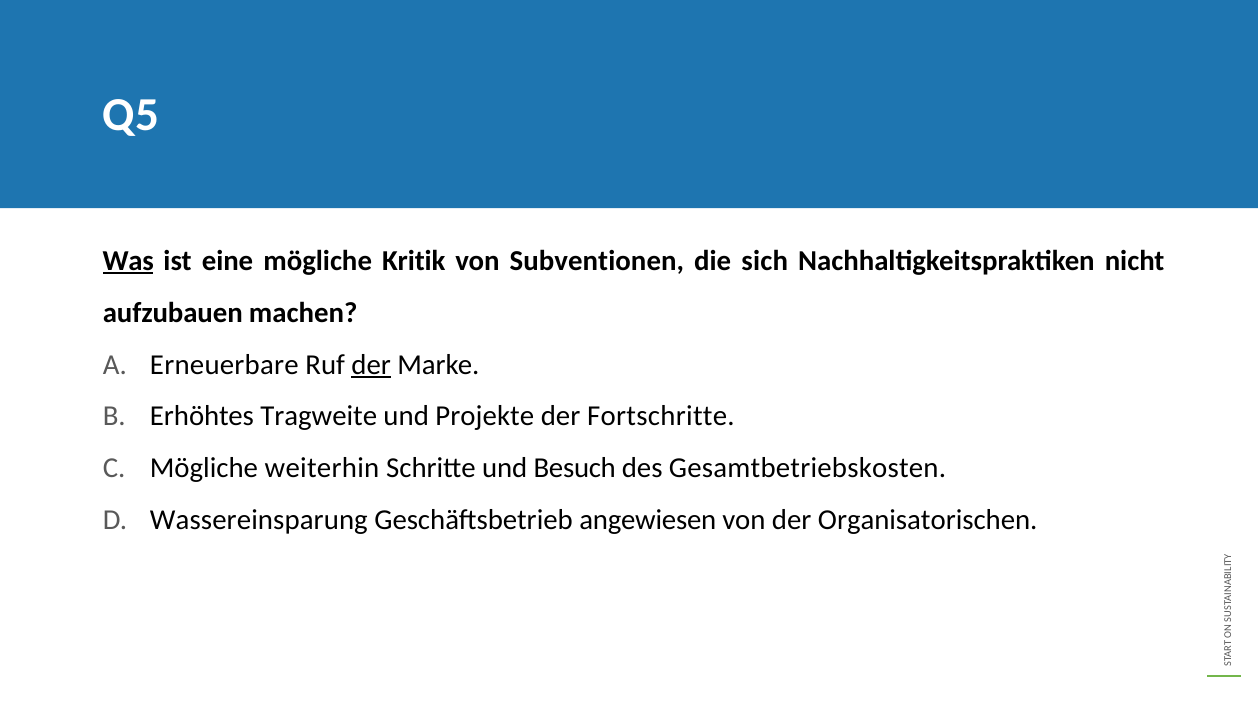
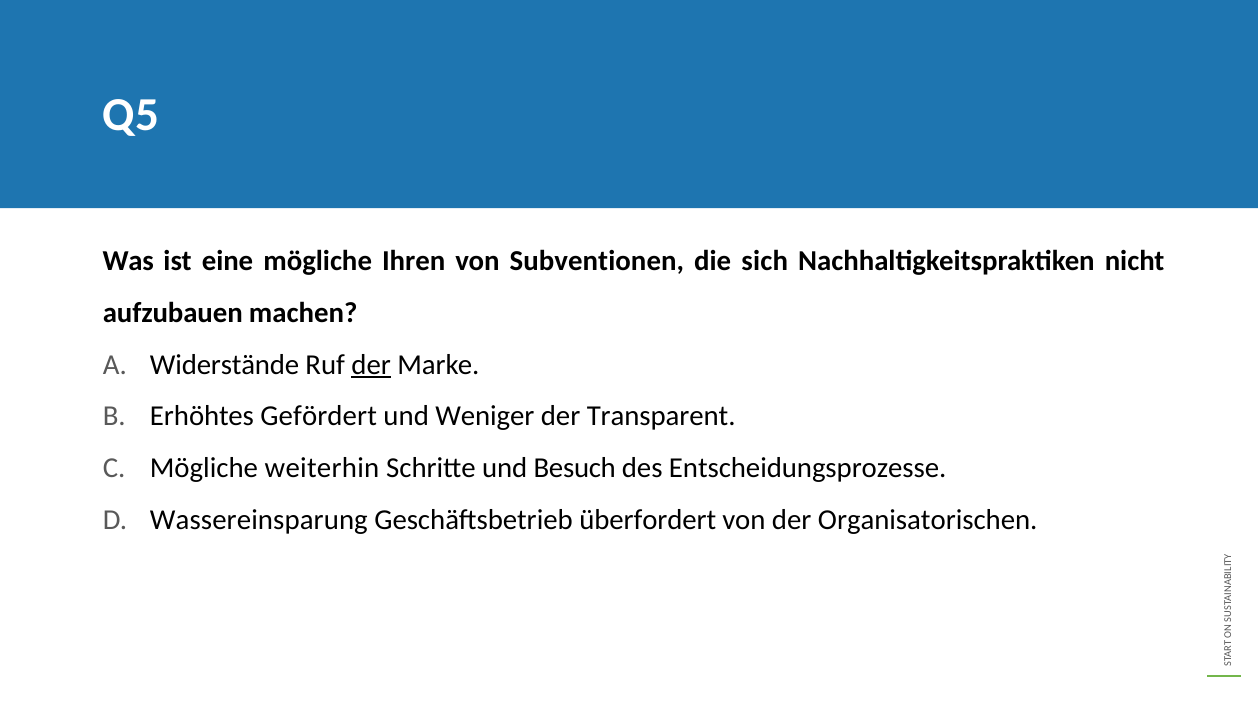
Was underline: present -> none
Kritik: Kritik -> Ihren
Erneuerbare: Erneuerbare -> Widerstände
Tragweite: Tragweite -> Gefördert
Projekte: Projekte -> Weniger
Fortschritte: Fortschritte -> Transparent
Gesamtbetriebskosten: Gesamtbetriebskosten -> Entscheidungsprozesse
angewiesen: angewiesen -> überfordert
